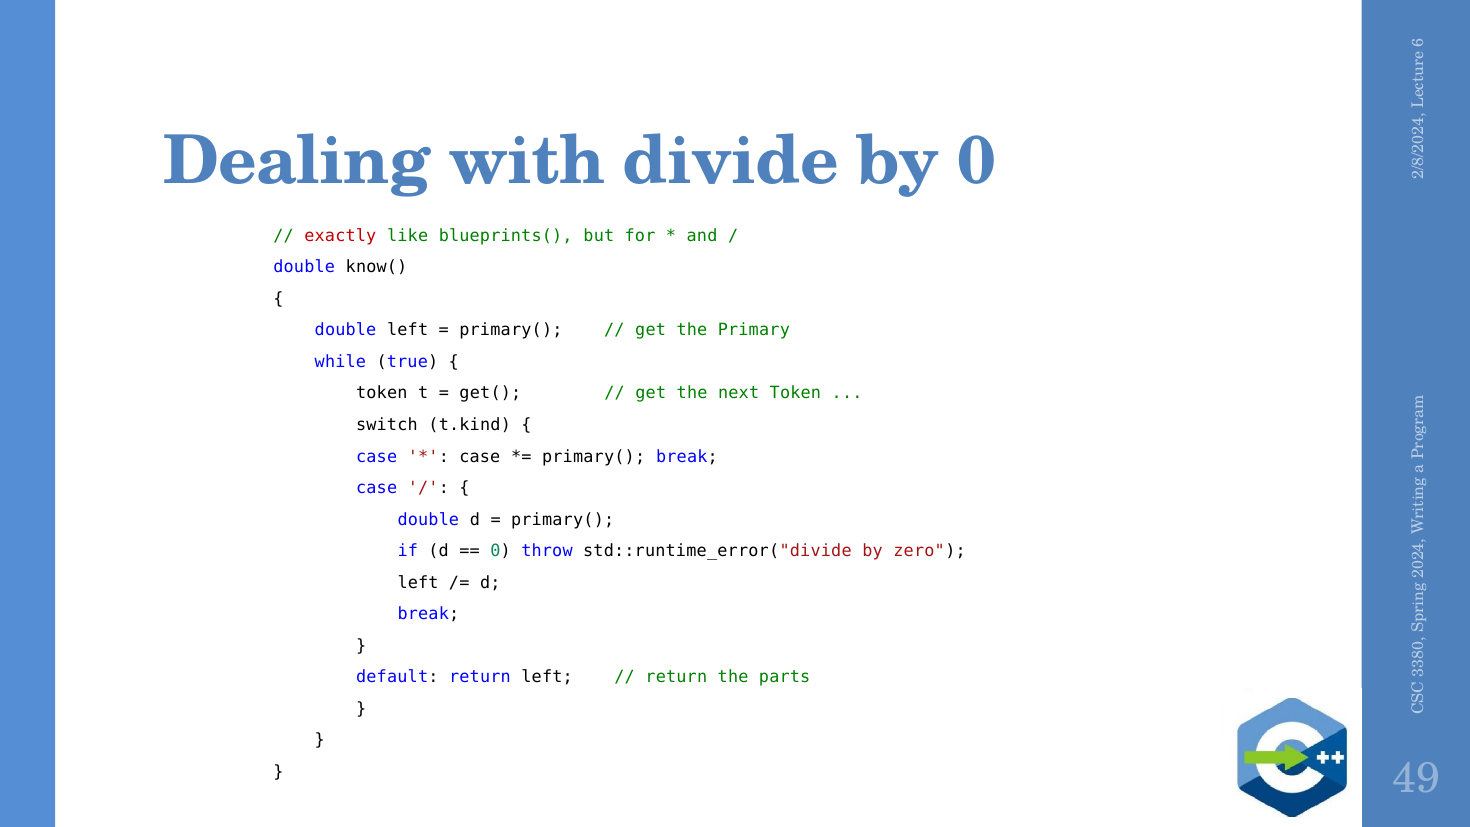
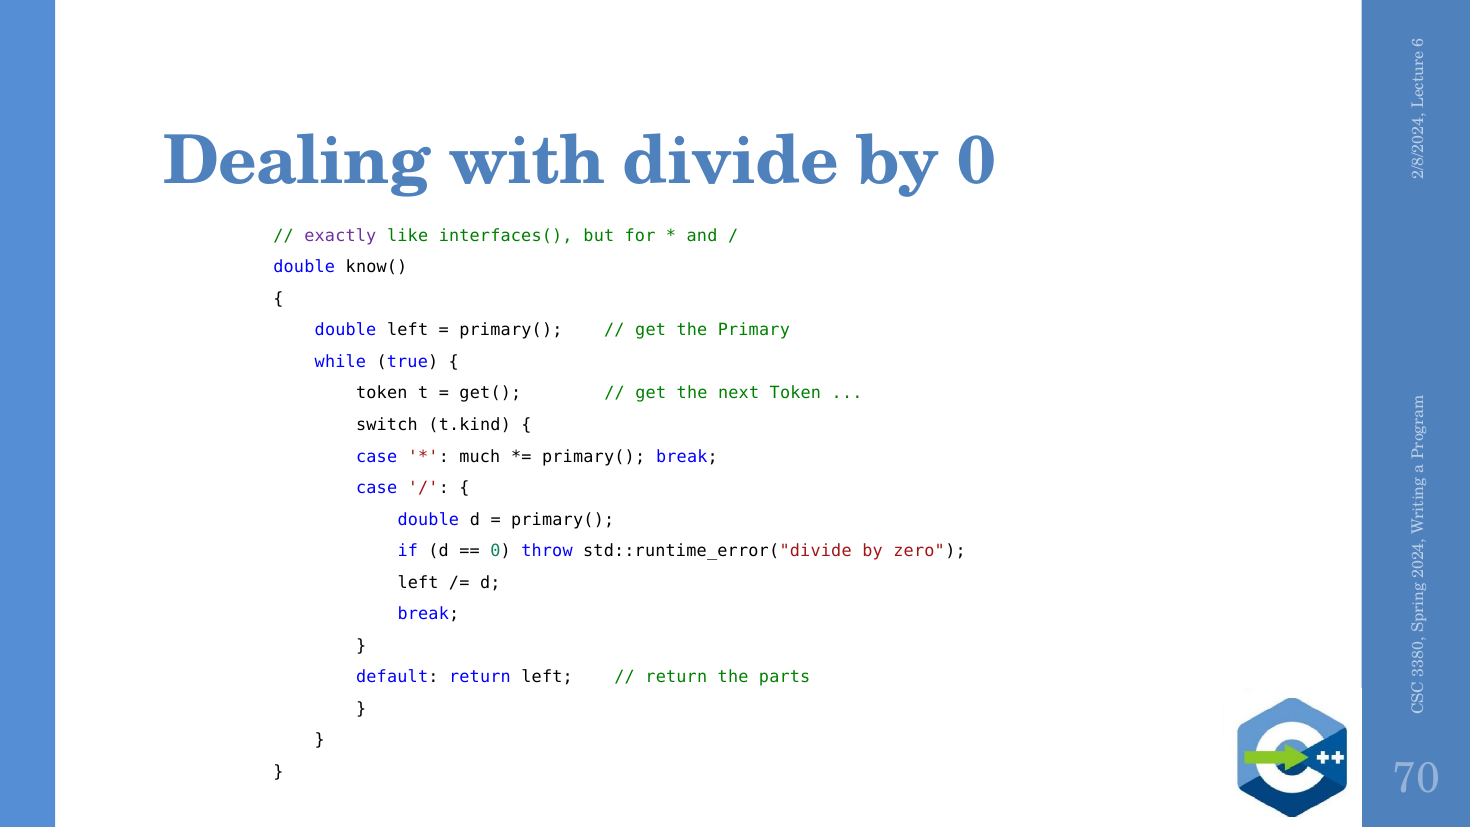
exactly colour: red -> purple
blueprints(: blueprints( -> interfaces(
case at (480, 456): case -> much
49: 49 -> 70
